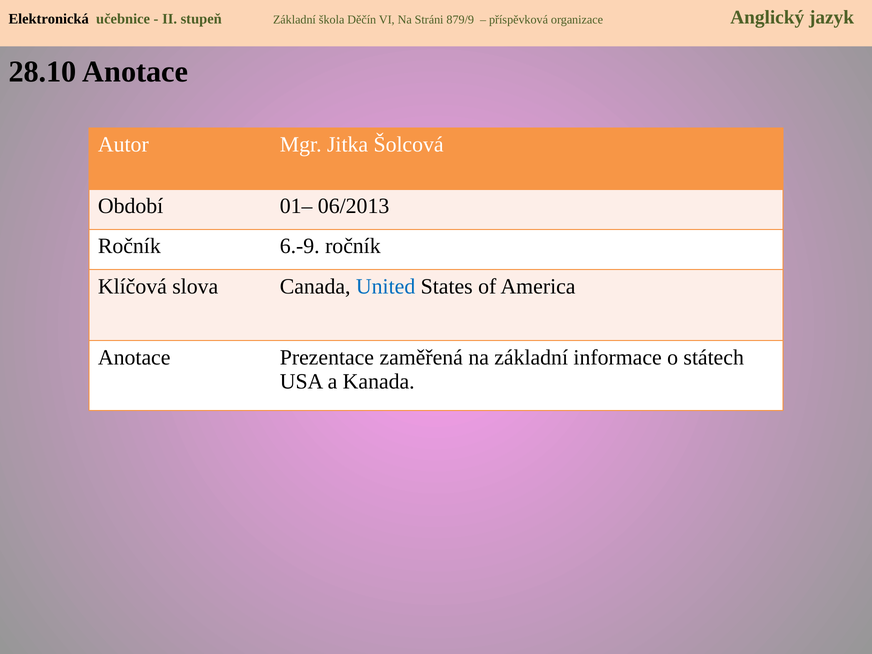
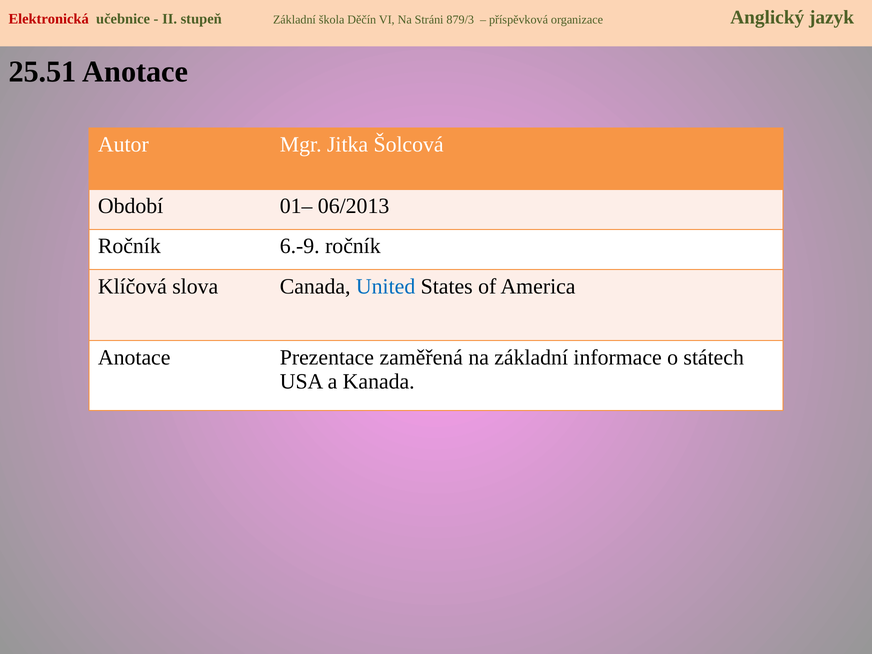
Elektronická colour: black -> red
879/9: 879/9 -> 879/3
28.10: 28.10 -> 25.51
